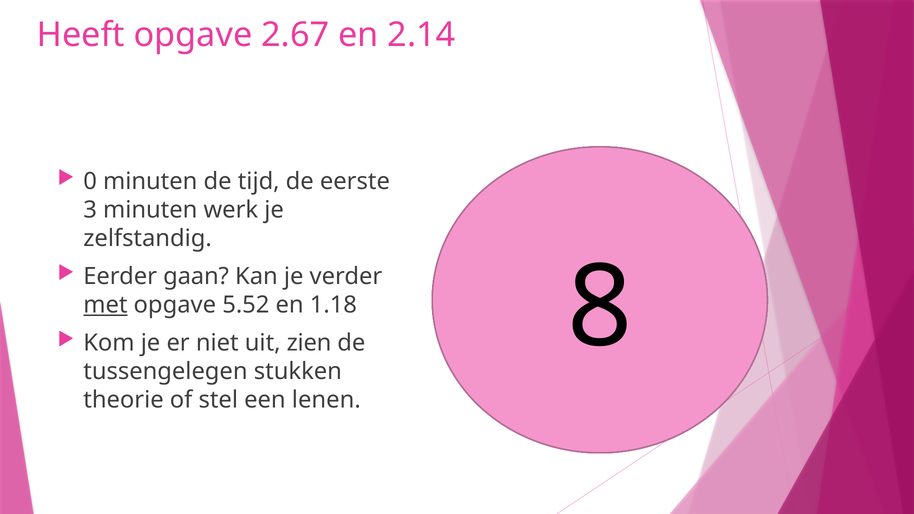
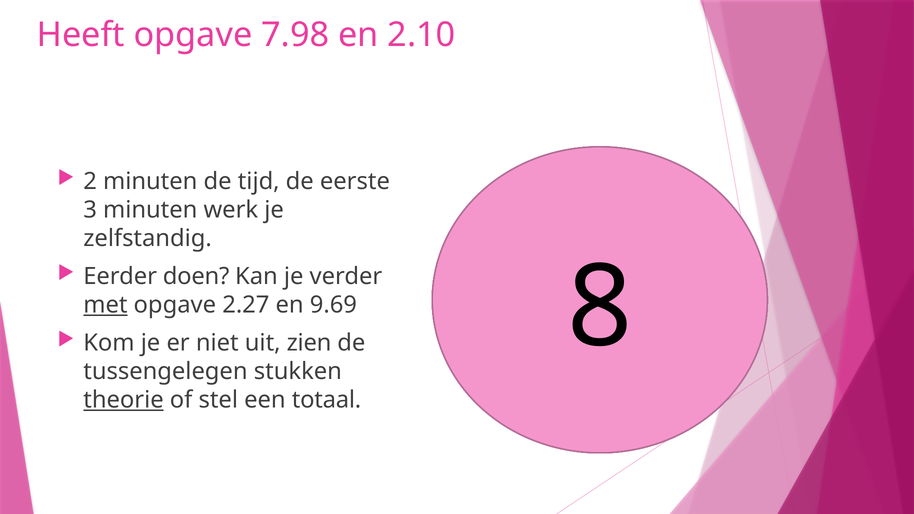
2.67: 2.67 -> 7.98
2.14: 2.14 -> 2.10
0: 0 -> 2
gaan: gaan -> doen
5.52: 5.52 -> 2.27
1.18: 1.18 -> 9.69
theorie underline: none -> present
lenen: lenen -> totaal
